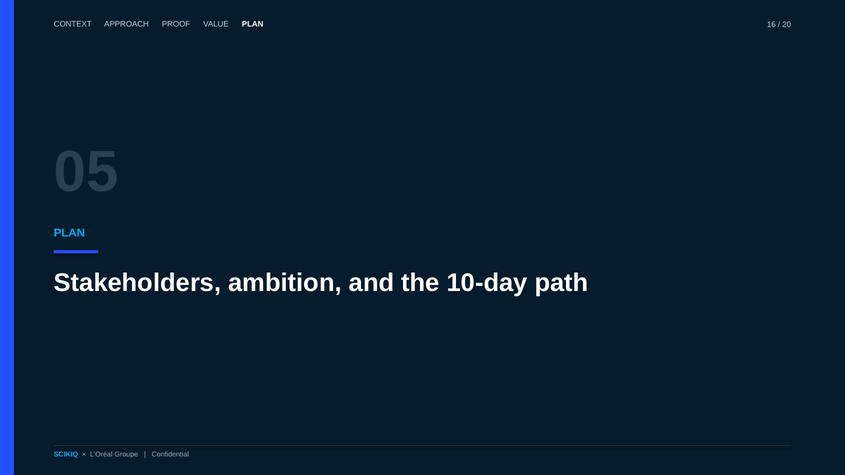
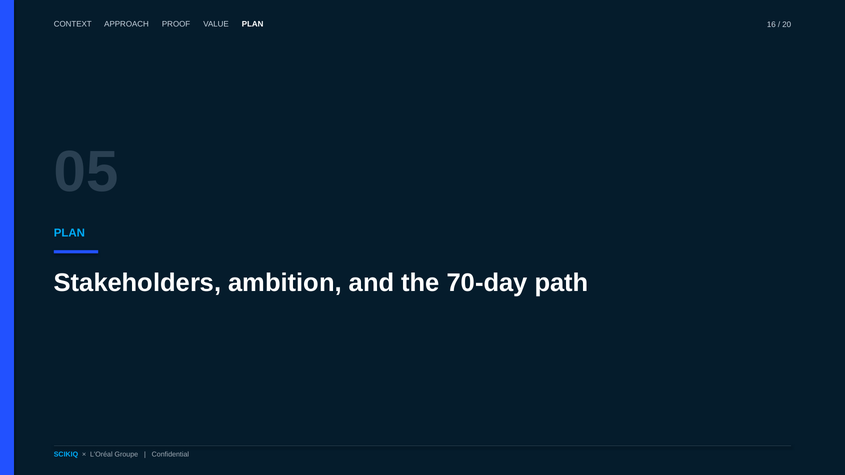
10-day: 10-day -> 70-day
